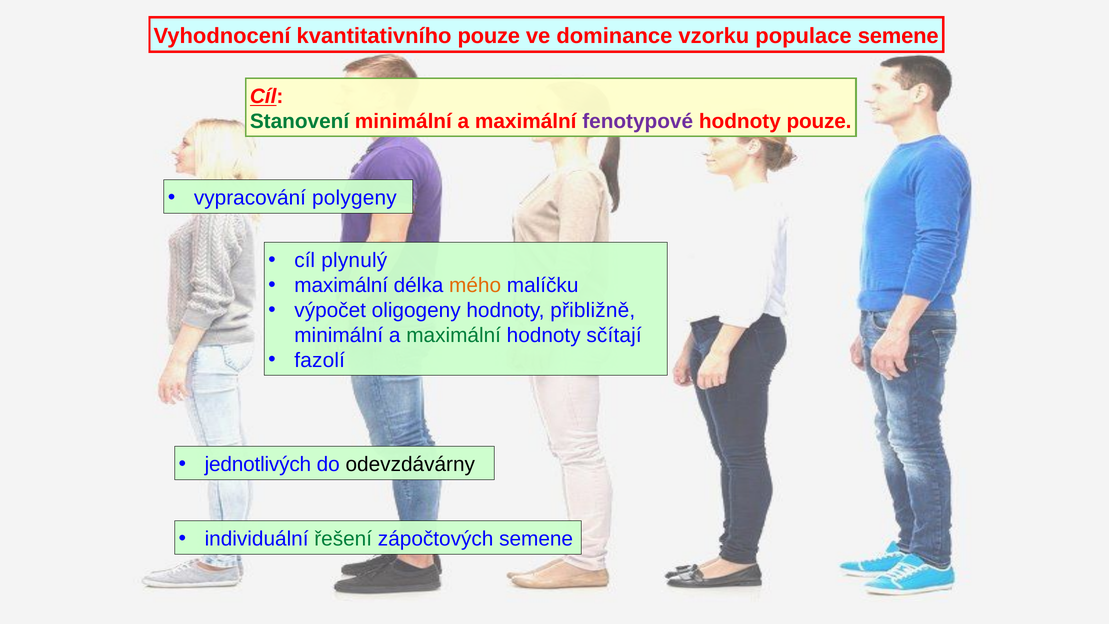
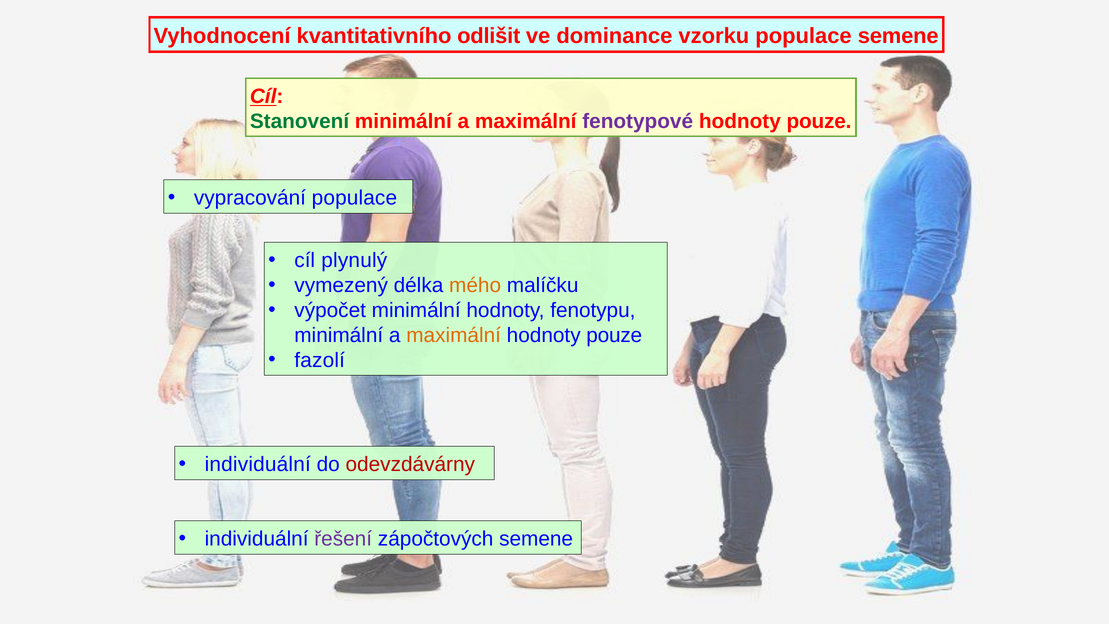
kvantitativního pouze: pouze -> odlišit
vypracování polygeny: polygeny -> populace
maximální at (341, 285): maximální -> vymezený
výpočet oligogeny: oligogeny -> minimální
přibližně: přibližně -> fenotypu
maximální at (454, 335) colour: green -> orange
sčítají at (614, 335): sčítají -> pouze
jednotlivých at (258, 464): jednotlivých -> individuální
odevzdávárny colour: black -> red
řešení colour: green -> purple
